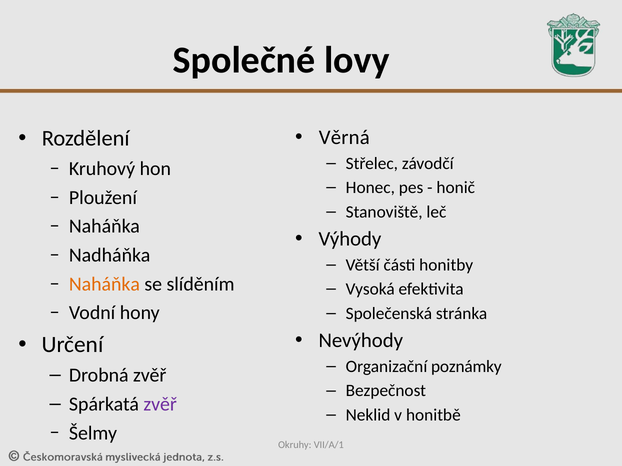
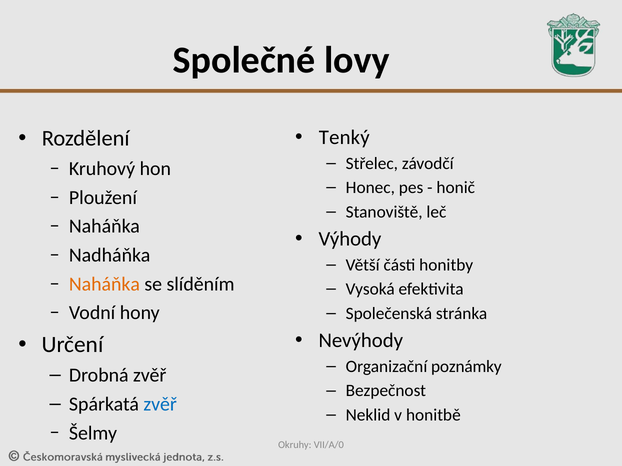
Věrná: Věrná -> Tenký
zvěř at (160, 405) colour: purple -> blue
VII/A/1: VII/A/1 -> VII/A/0
